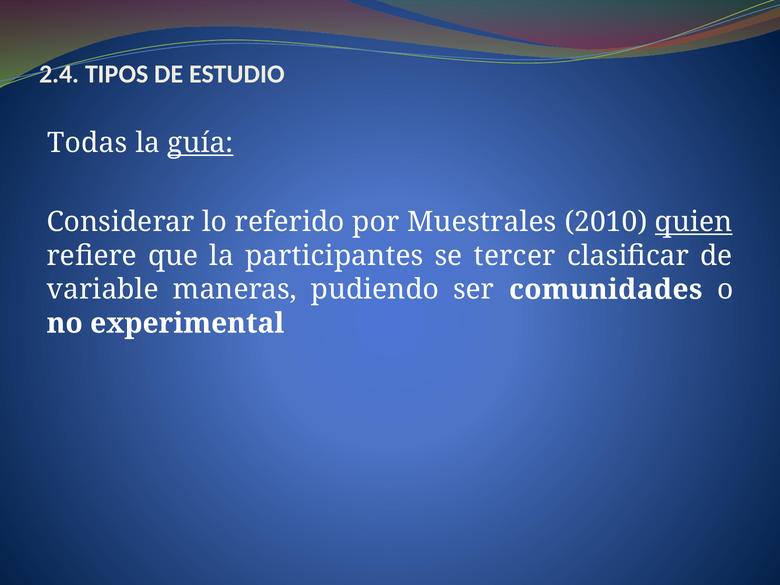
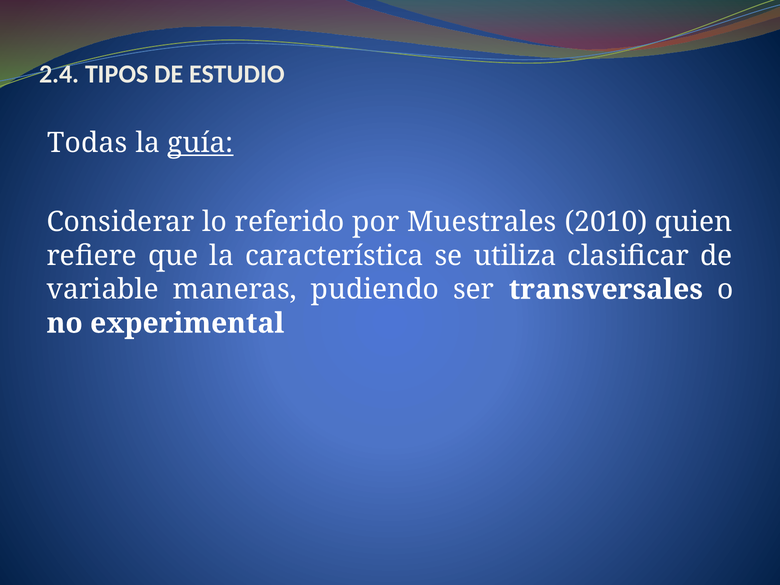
quien underline: present -> none
participantes: participantes -> característica
tercer: tercer -> utiliza
comunidades: comunidades -> transversales
